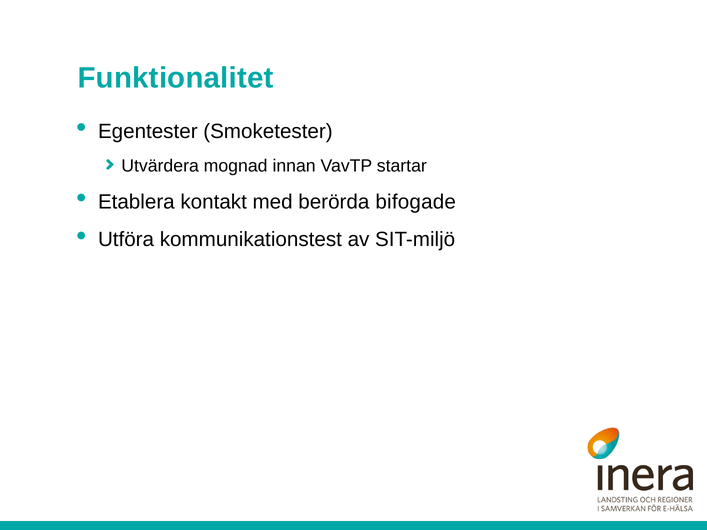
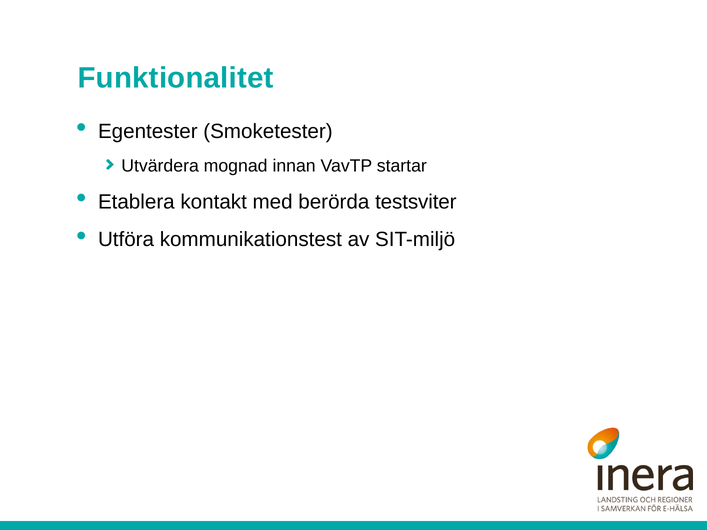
bifogade: bifogade -> testsviter
